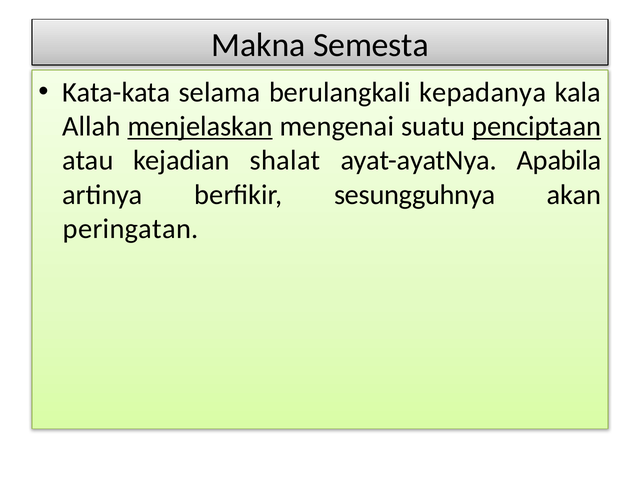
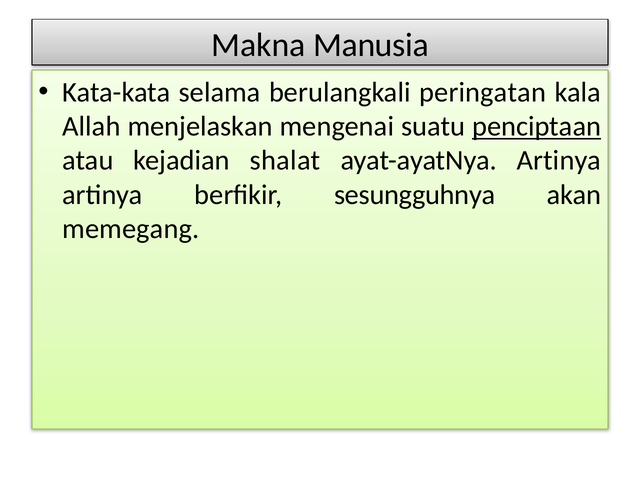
Semesta: Semesta -> Manusia
kepadanya: kepadanya -> peringatan
menjelaskan underline: present -> none
ayat-ayatNya Apabila: Apabila -> Artinya
peringatan: peringatan -> memegang
